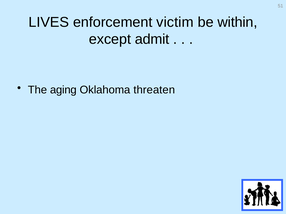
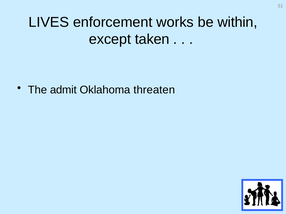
victim: victim -> works
admit: admit -> taken
aging: aging -> admit
